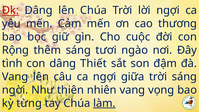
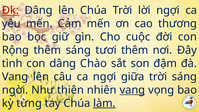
tươi ngào: ngào -> thêm
Thiết: Thiết -> Chào
vang at (132, 90) underline: none -> present
